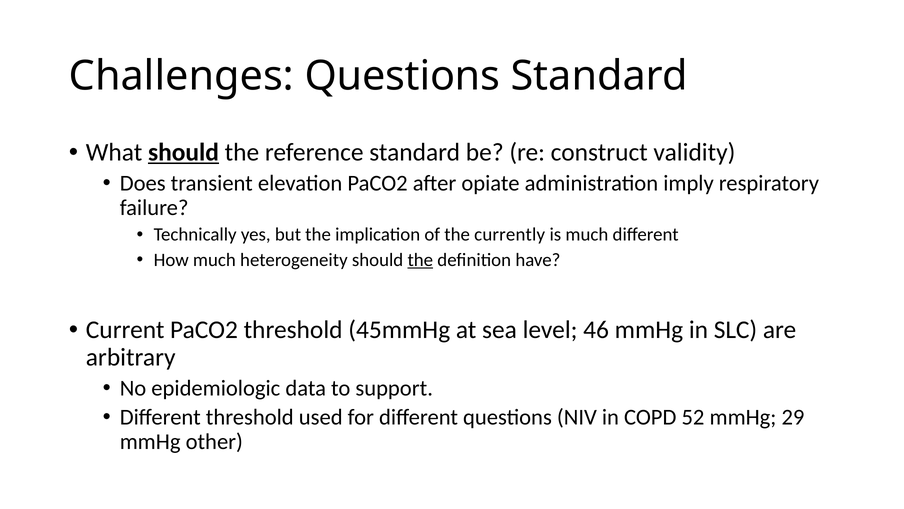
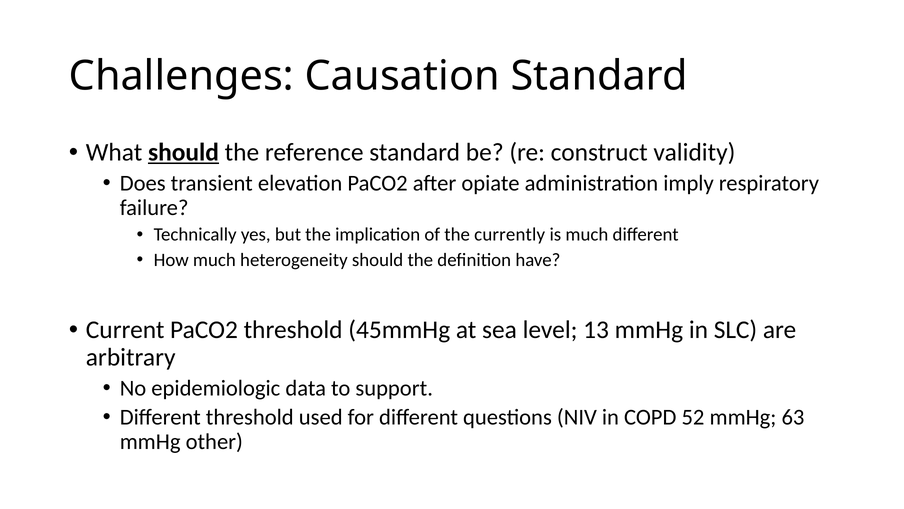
Challenges Questions: Questions -> Causation
the at (420, 260) underline: present -> none
46: 46 -> 13
29: 29 -> 63
